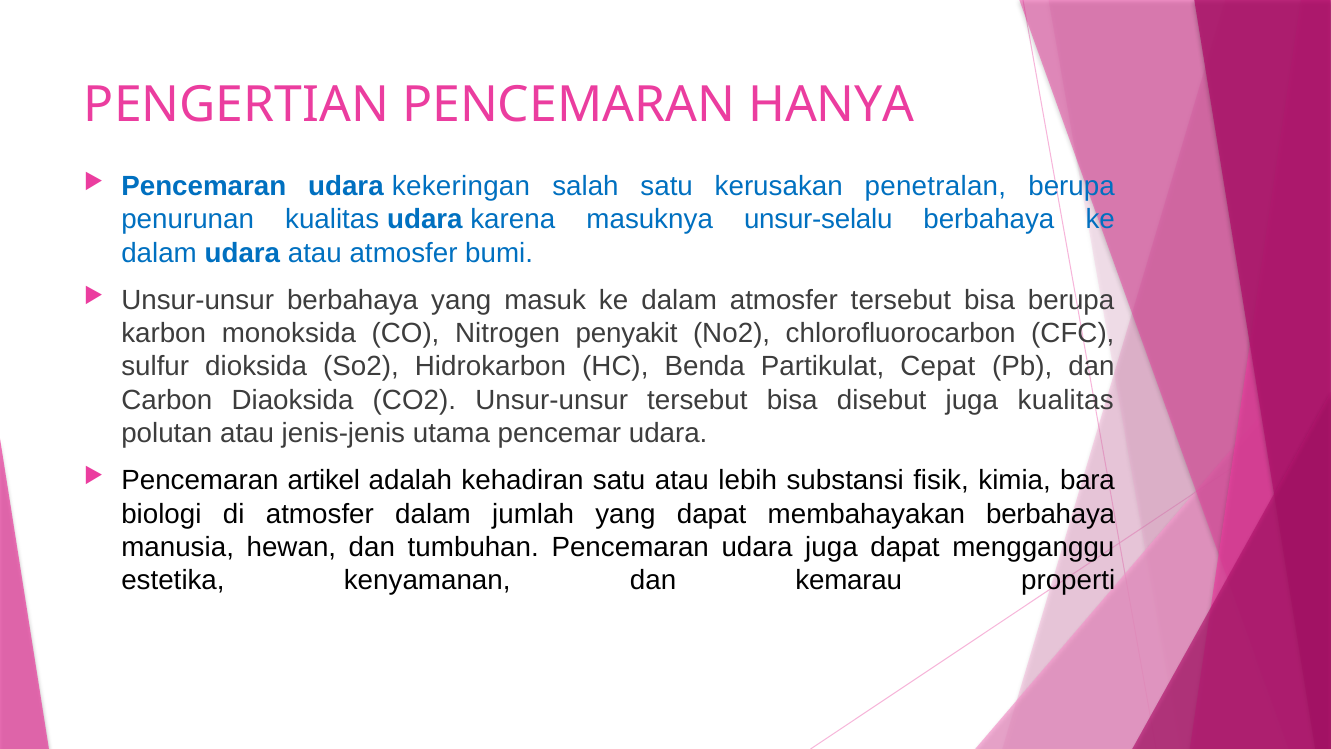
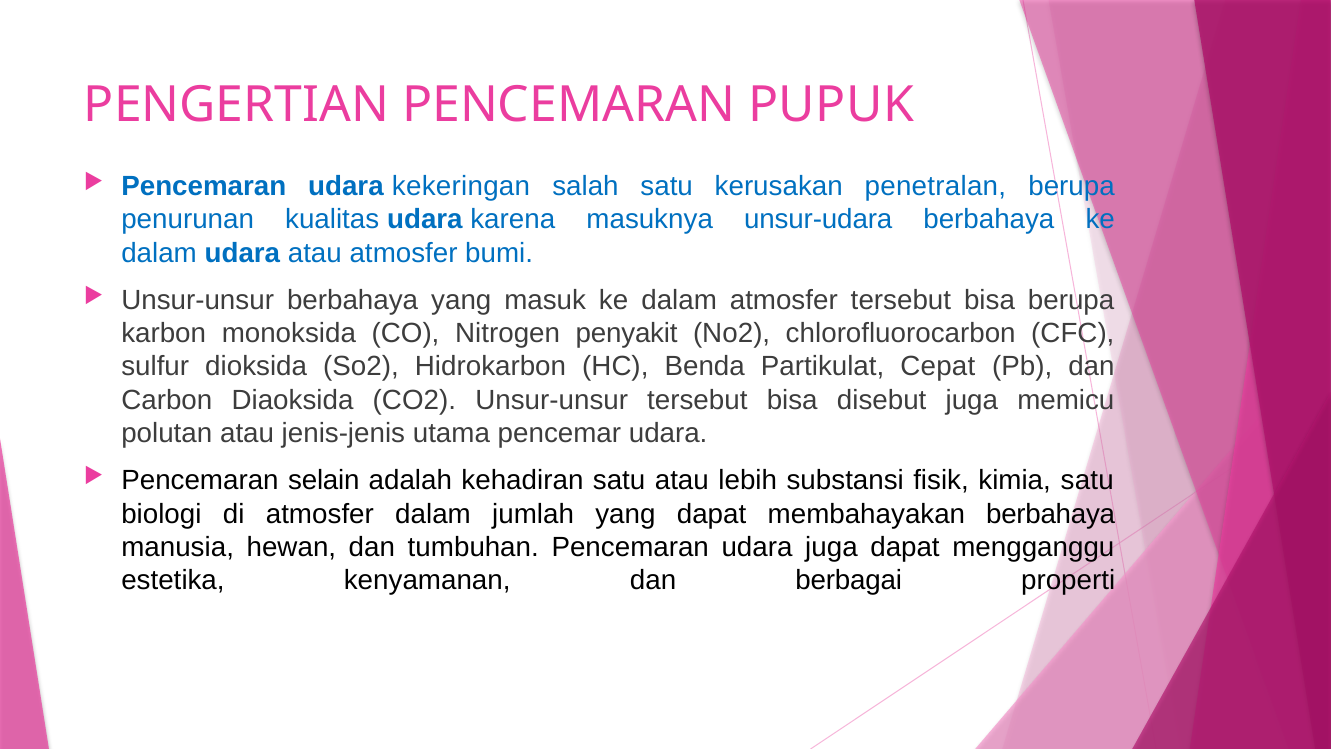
HANYA: HANYA -> PUPUK
unsur-selalu: unsur-selalu -> unsur-udara
juga kualitas: kualitas -> memicu
artikel: artikel -> selain
kimia bara: bara -> satu
kemarau: kemarau -> berbagai
